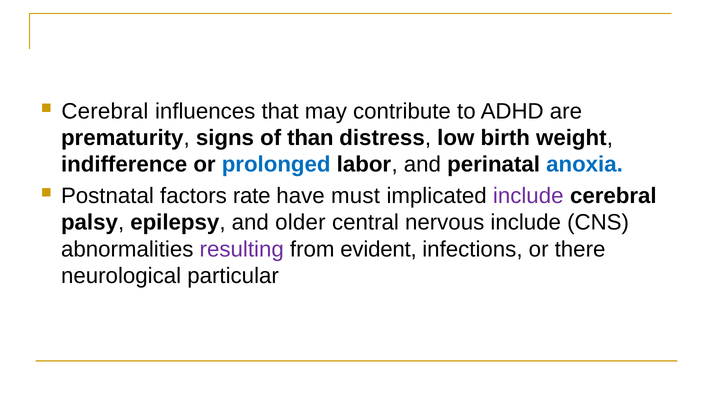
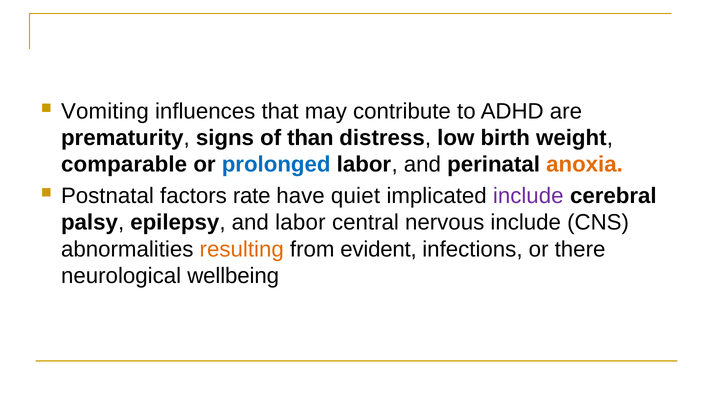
Cerebral at (105, 111): Cerebral -> Vomiting
indifference: indifference -> comparable
anoxia colour: blue -> orange
must: must -> quiet
and older: older -> labor
resulting colour: purple -> orange
particular: particular -> wellbeing
